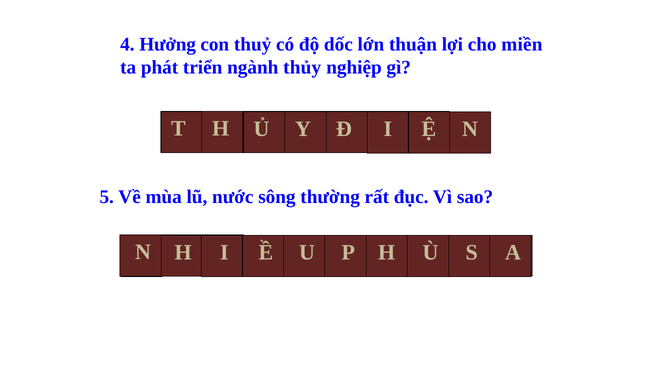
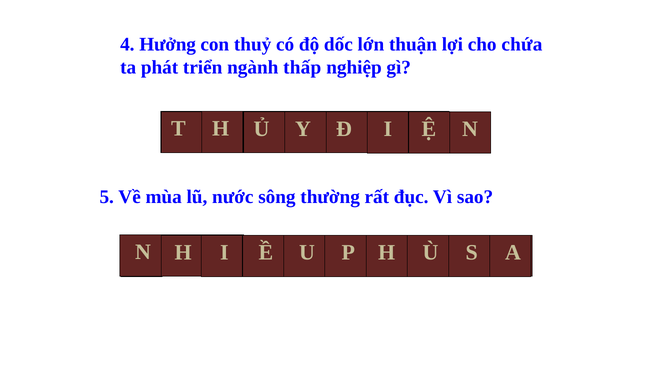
miền: miền -> chứa
thủy: thủy -> thấp
